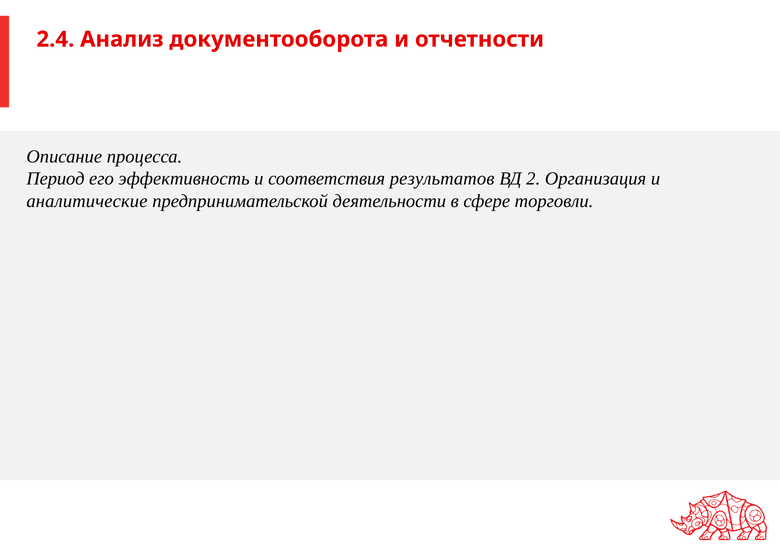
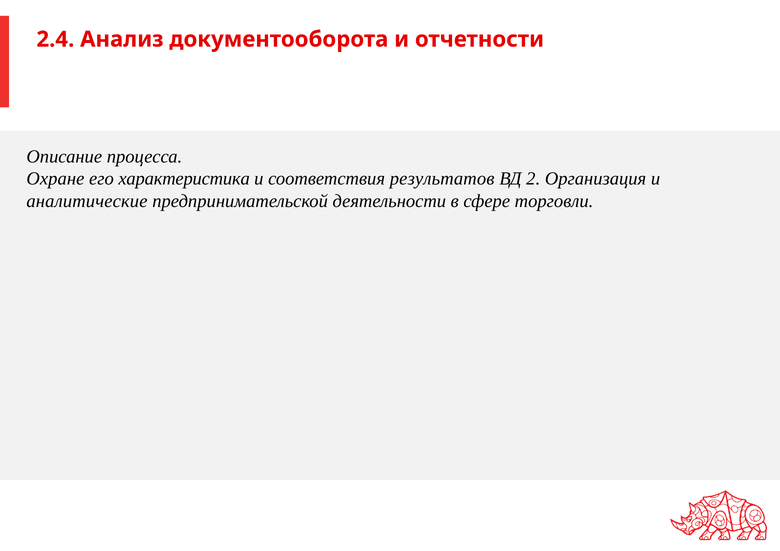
Период: Период -> Охране
эффективность: эффективность -> характеристика
